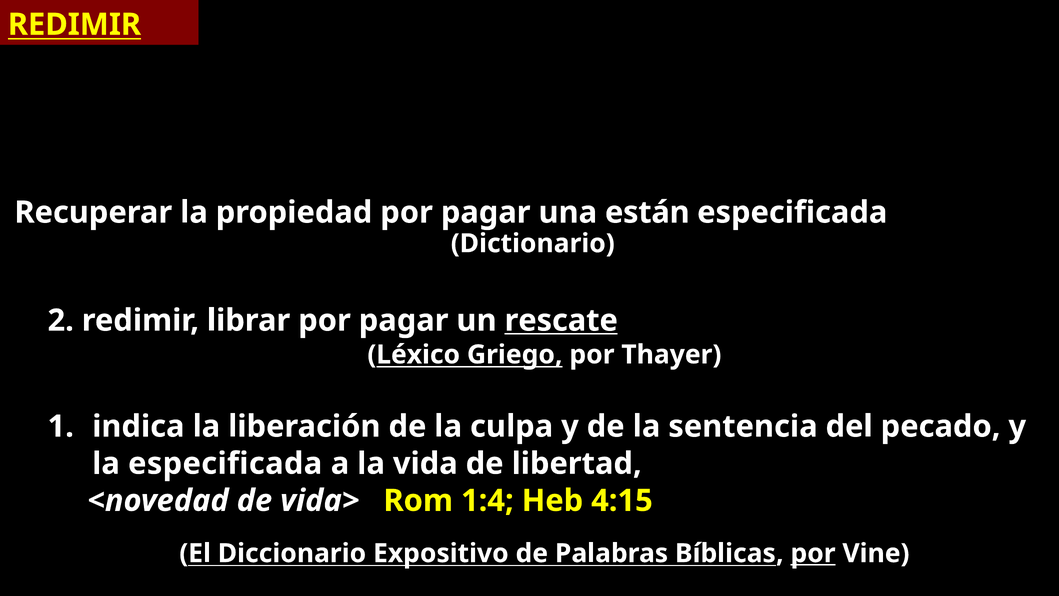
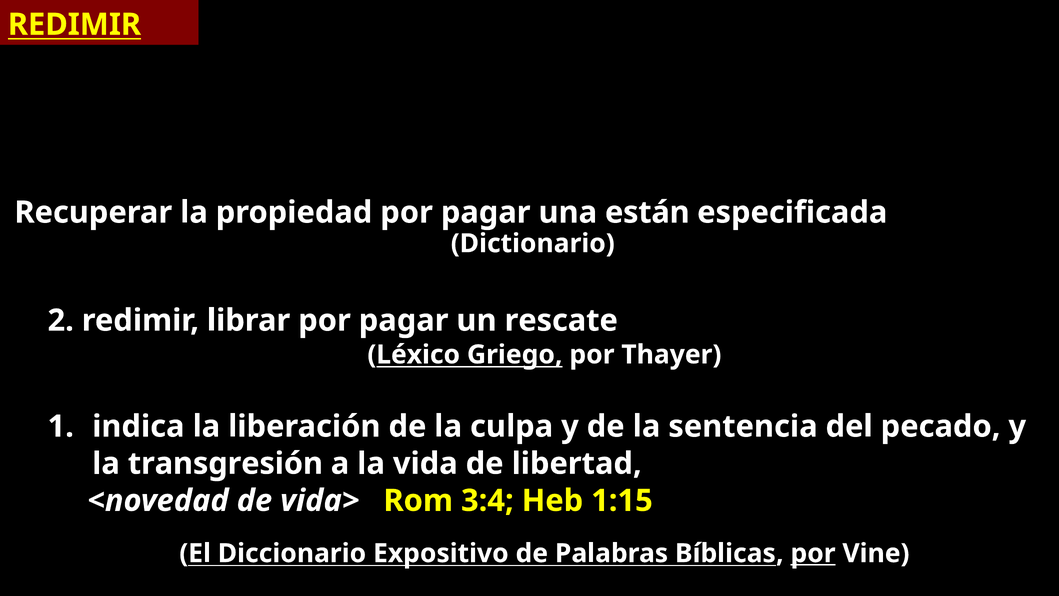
rescate underline: present -> none
la especificada: especificada -> transgresión
1:4: 1:4 -> 3:4
4:15: 4:15 -> 1:15
